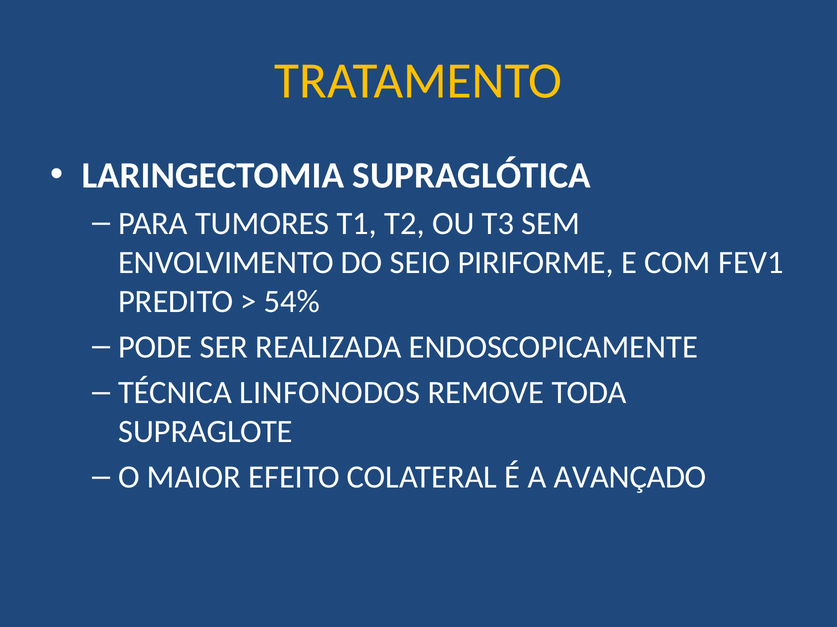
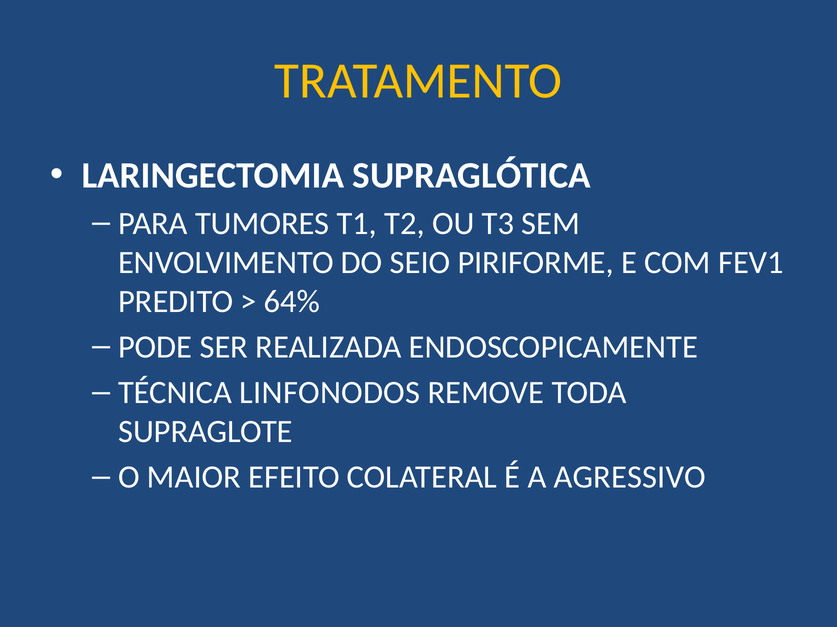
54%: 54% -> 64%
AVANÇADO: AVANÇADO -> AGRESSIVO
